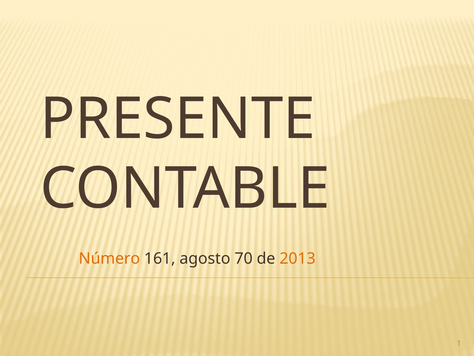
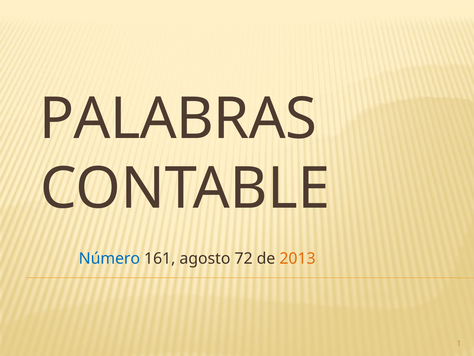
PRESENTE: PRESENTE -> PALABRAS
Número colour: orange -> blue
70: 70 -> 72
